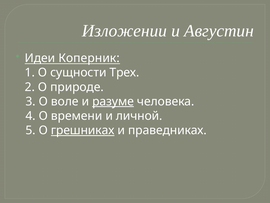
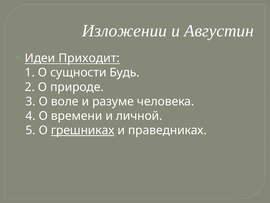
Коперник: Коперник -> Приходит
Трех: Трех -> Будь
разуме underline: present -> none
